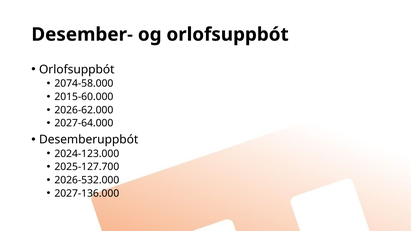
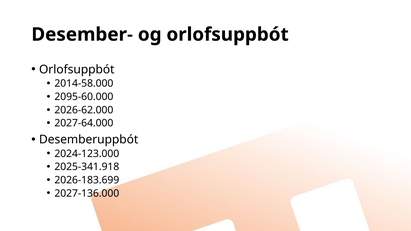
2074-58.000: 2074-58.000 -> 2014-58.000
2015-60.000: 2015-60.000 -> 2095-60.000
2025-127.700: 2025-127.700 -> 2025-341.918
2026-532.000: 2026-532.000 -> 2026-183.699
